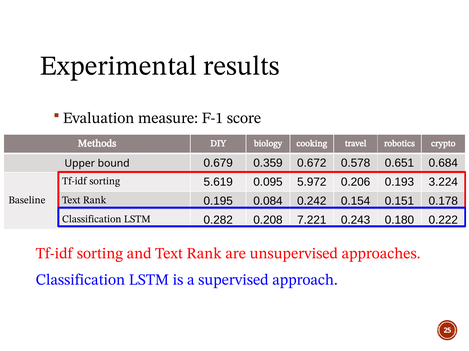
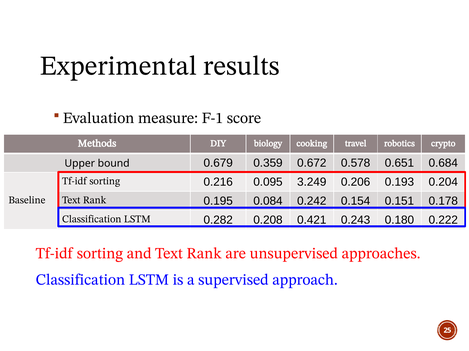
5.619: 5.619 -> 0.216
5.972: 5.972 -> 3.249
3.224: 3.224 -> 0.204
7.221: 7.221 -> 0.421
